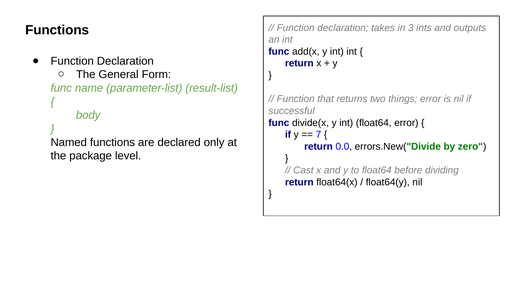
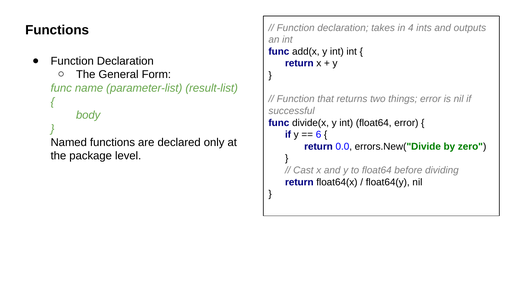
3: 3 -> 4
7: 7 -> 6
